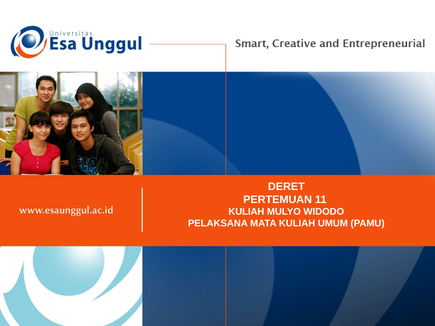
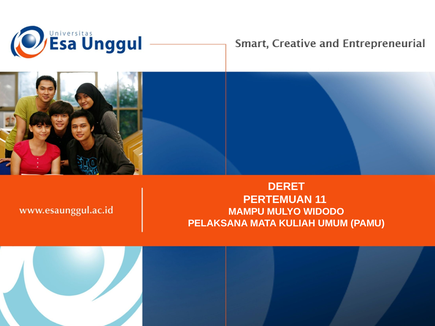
KULIAH at (246, 212): KULIAH -> MAMPU
